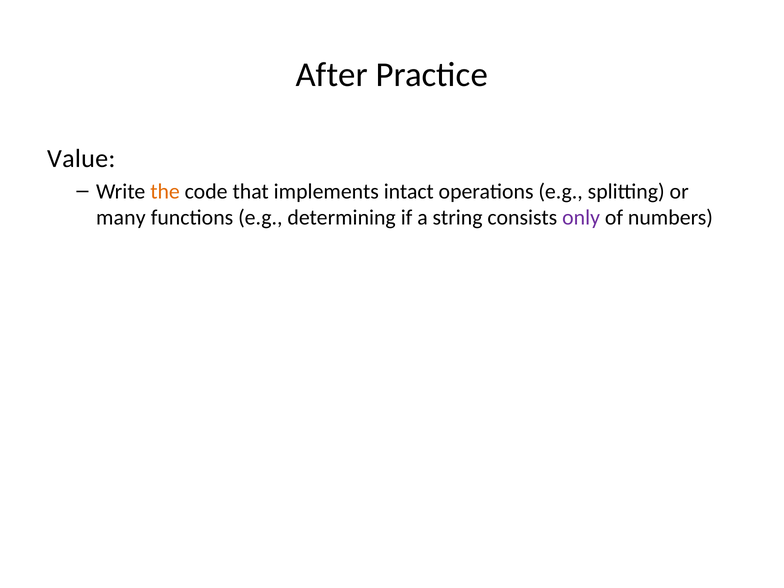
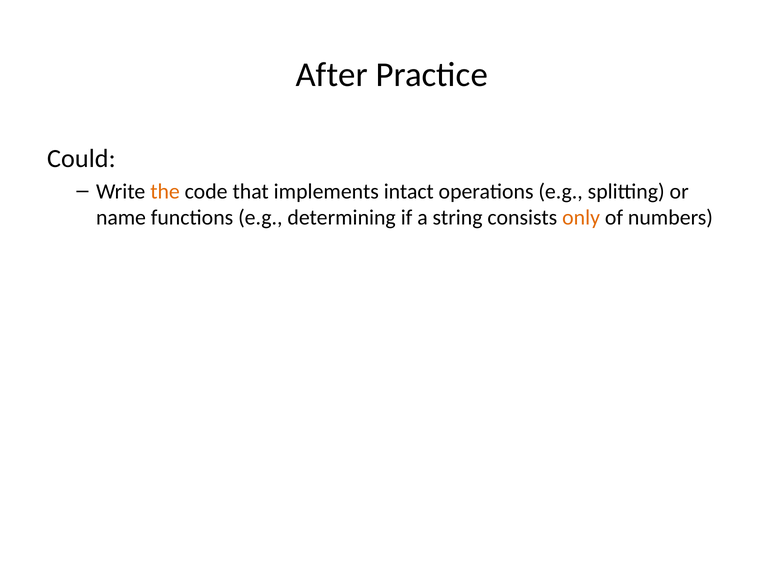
Value: Value -> Could
many: many -> name
only colour: purple -> orange
